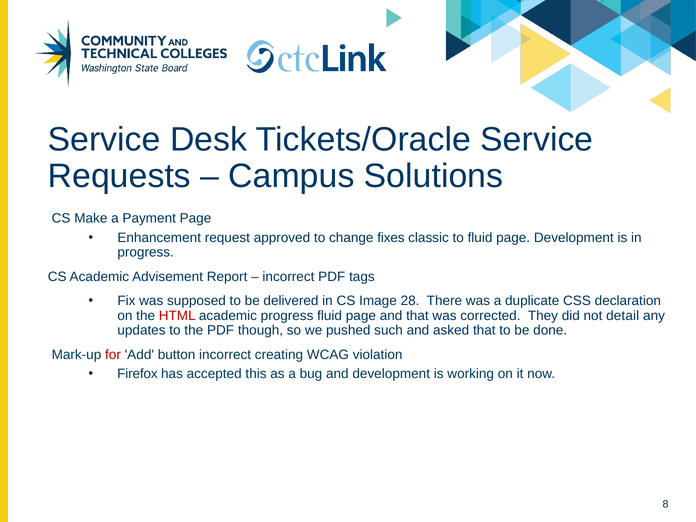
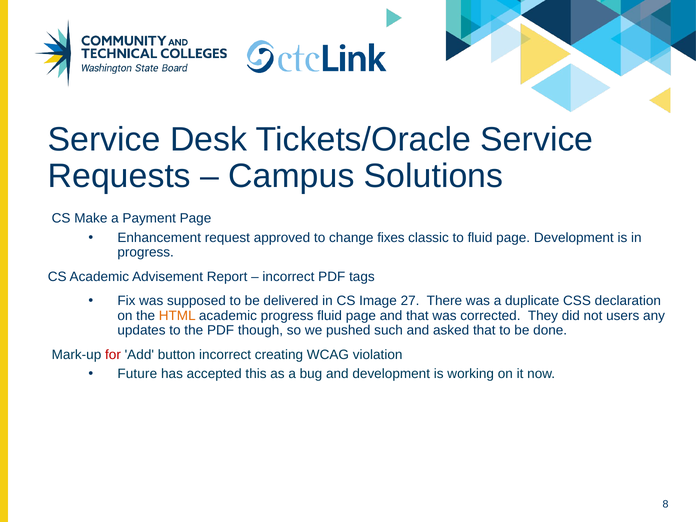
28: 28 -> 27
HTML colour: red -> orange
detail: detail -> users
Firefox: Firefox -> Future
